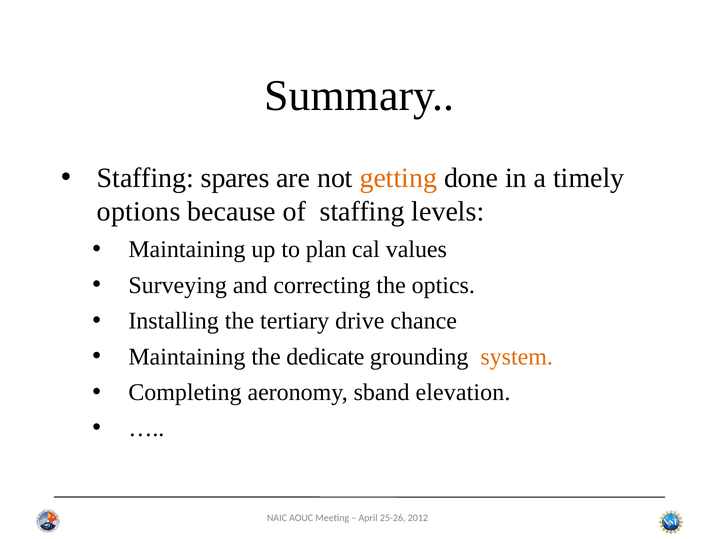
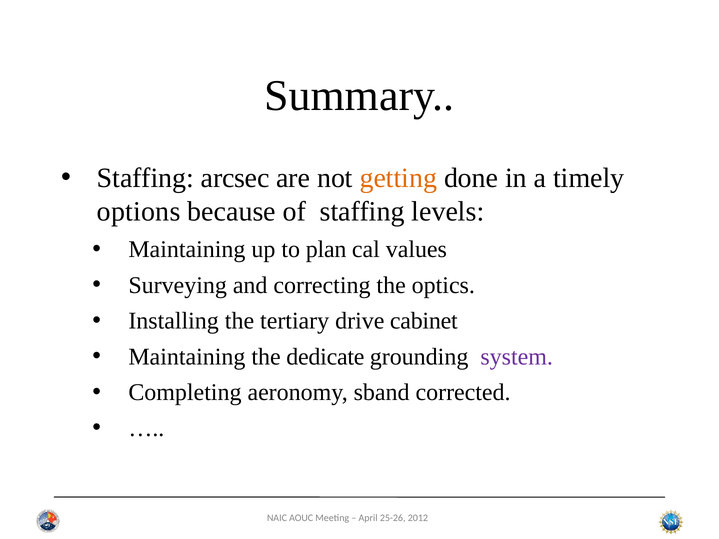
spares: spares -> arcsec
chance: chance -> cabinet
system colour: orange -> purple
elevation: elevation -> corrected
